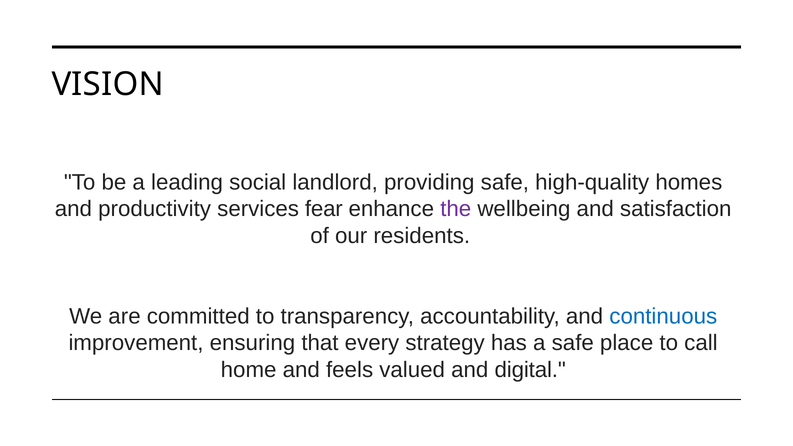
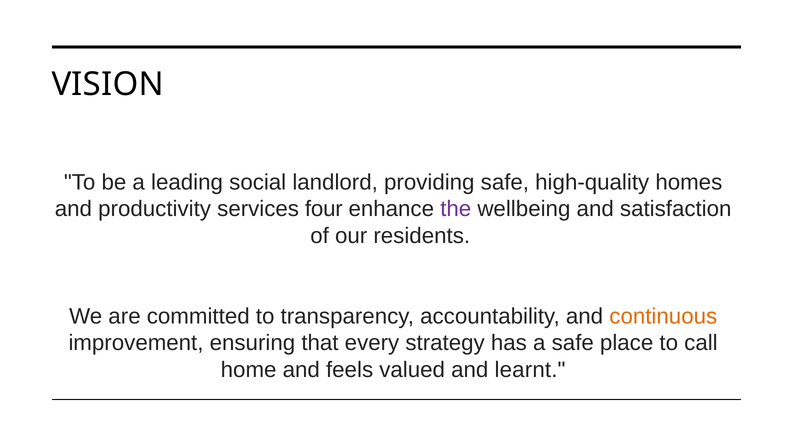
fear: fear -> four
continuous colour: blue -> orange
digital: digital -> learnt
